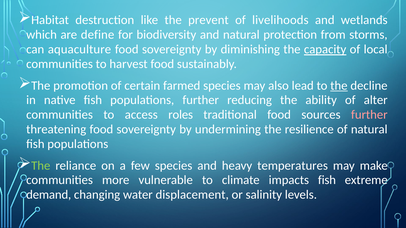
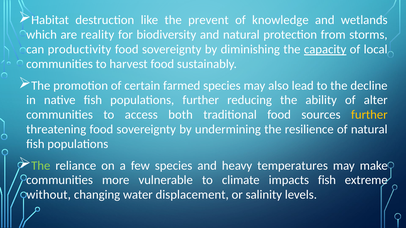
livelihoods: livelihoods -> knowledge
define: define -> reality
aquaculture: aquaculture -> productivity
the at (339, 86) underline: present -> none
roles: roles -> both
further at (369, 115) colour: pink -> yellow
demand: demand -> without
